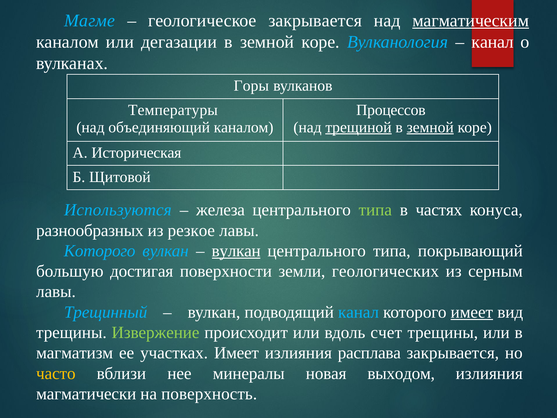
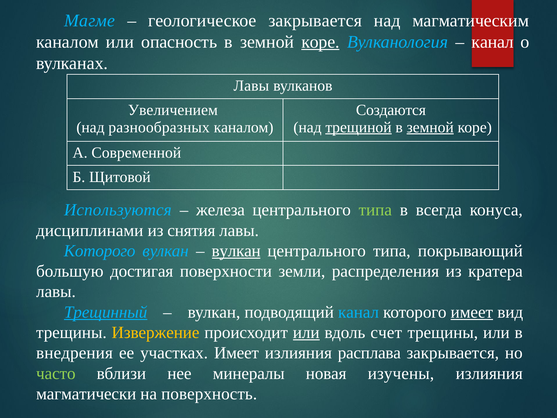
магматическим underline: present -> none
дегазации: дегазации -> опасность
коре at (320, 42) underline: none -> present
Горы at (251, 86): Горы -> Лавы
Температуры: Температуры -> Увеличением
Процессов: Процессов -> Создаются
объединяющий: объединяющий -> разнообразных
Историческая: Историческая -> Современной
частях: частях -> всегда
разнообразных: разнообразных -> дисциплинами
резкое: резкое -> снятия
геологических: геологических -> распределения
серным: серным -> кратера
Трещинный underline: none -> present
Извержение colour: light green -> yellow
или at (306, 332) underline: none -> present
магматизм: магматизм -> внедрения
часто colour: yellow -> light green
выходом: выходом -> изучены
